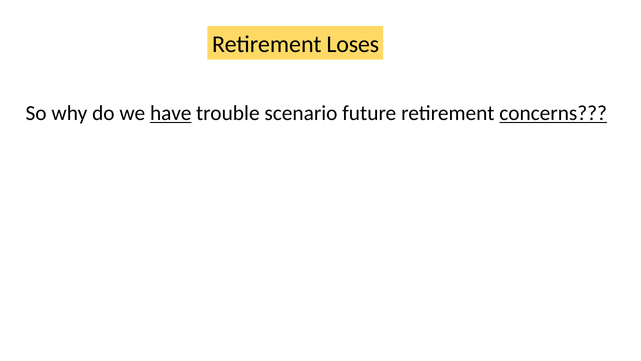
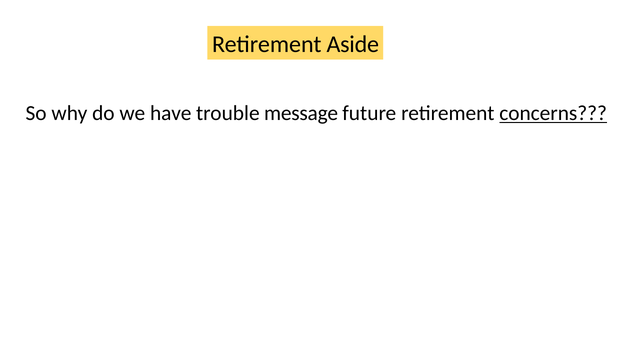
Loses: Loses -> Aside
have underline: present -> none
scenario: scenario -> message
